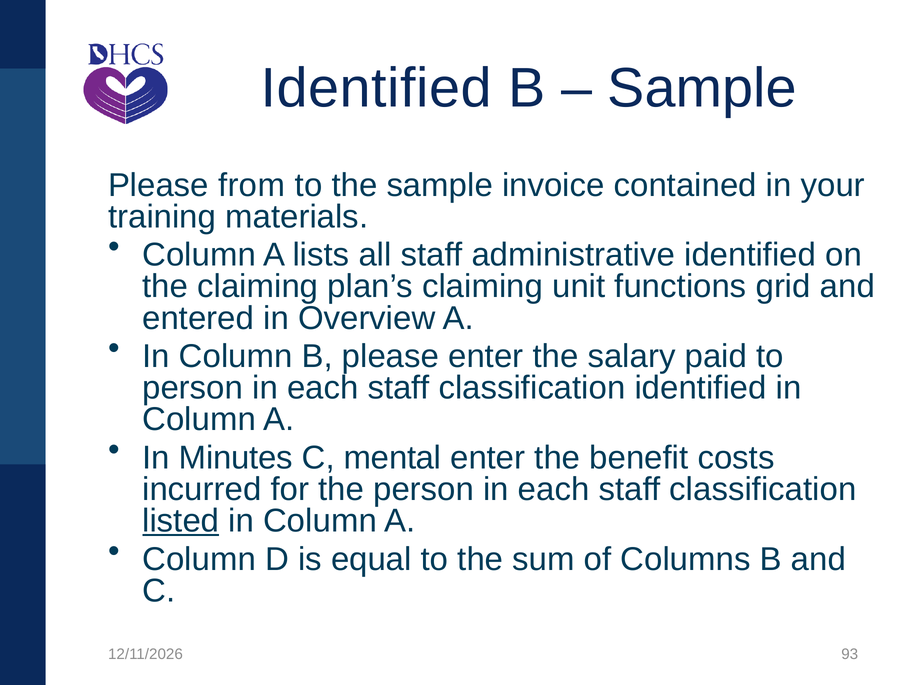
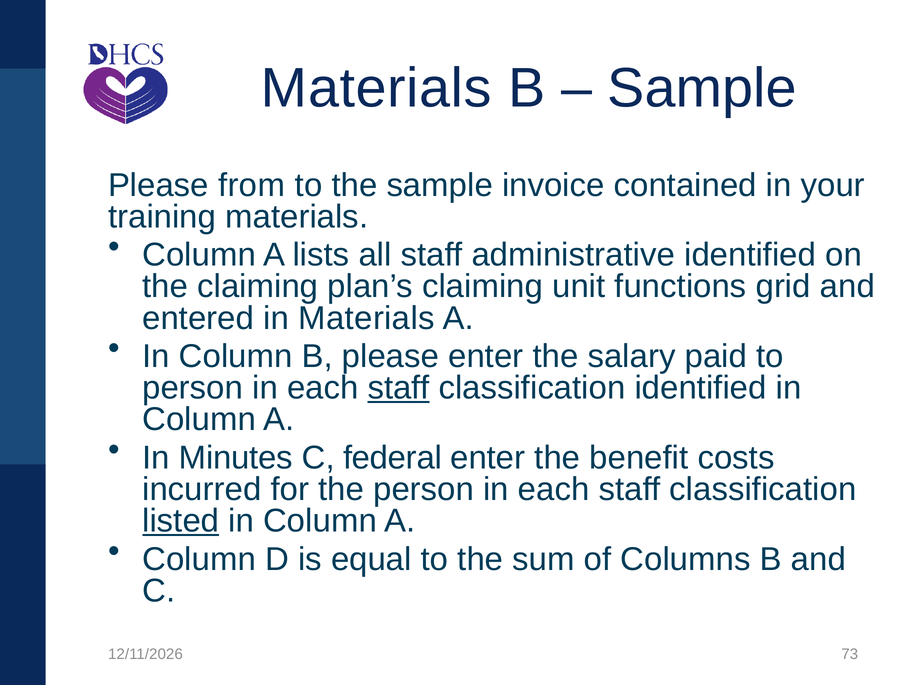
Identified at (376, 88): Identified -> Materials
in Overview: Overview -> Materials
staff at (399, 388) underline: none -> present
mental: mental -> federal
93: 93 -> 73
